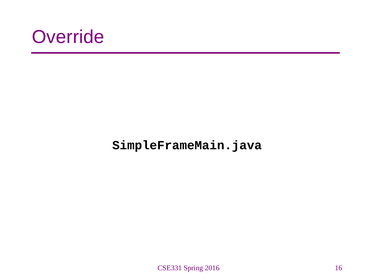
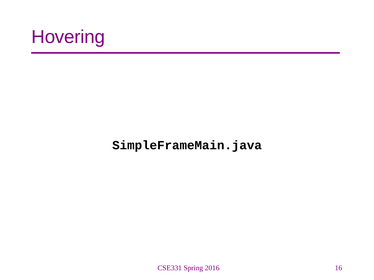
Override: Override -> Hovering
